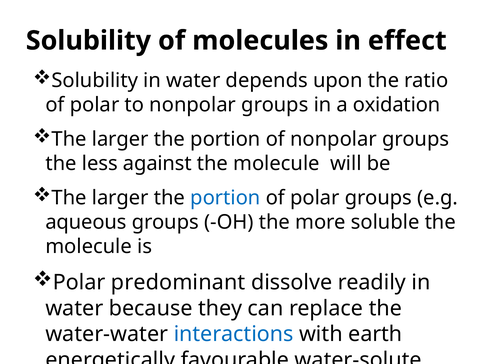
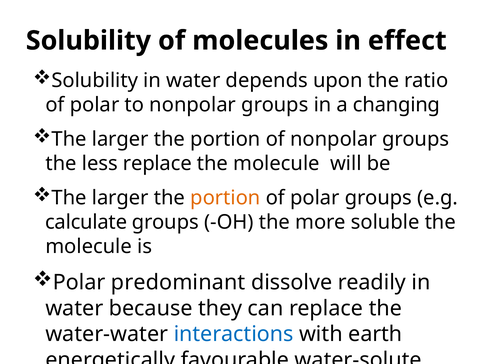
oxidation: oxidation -> changing
less against: against -> replace
portion at (225, 198) colour: blue -> orange
aqueous: aqueous -> calculate
